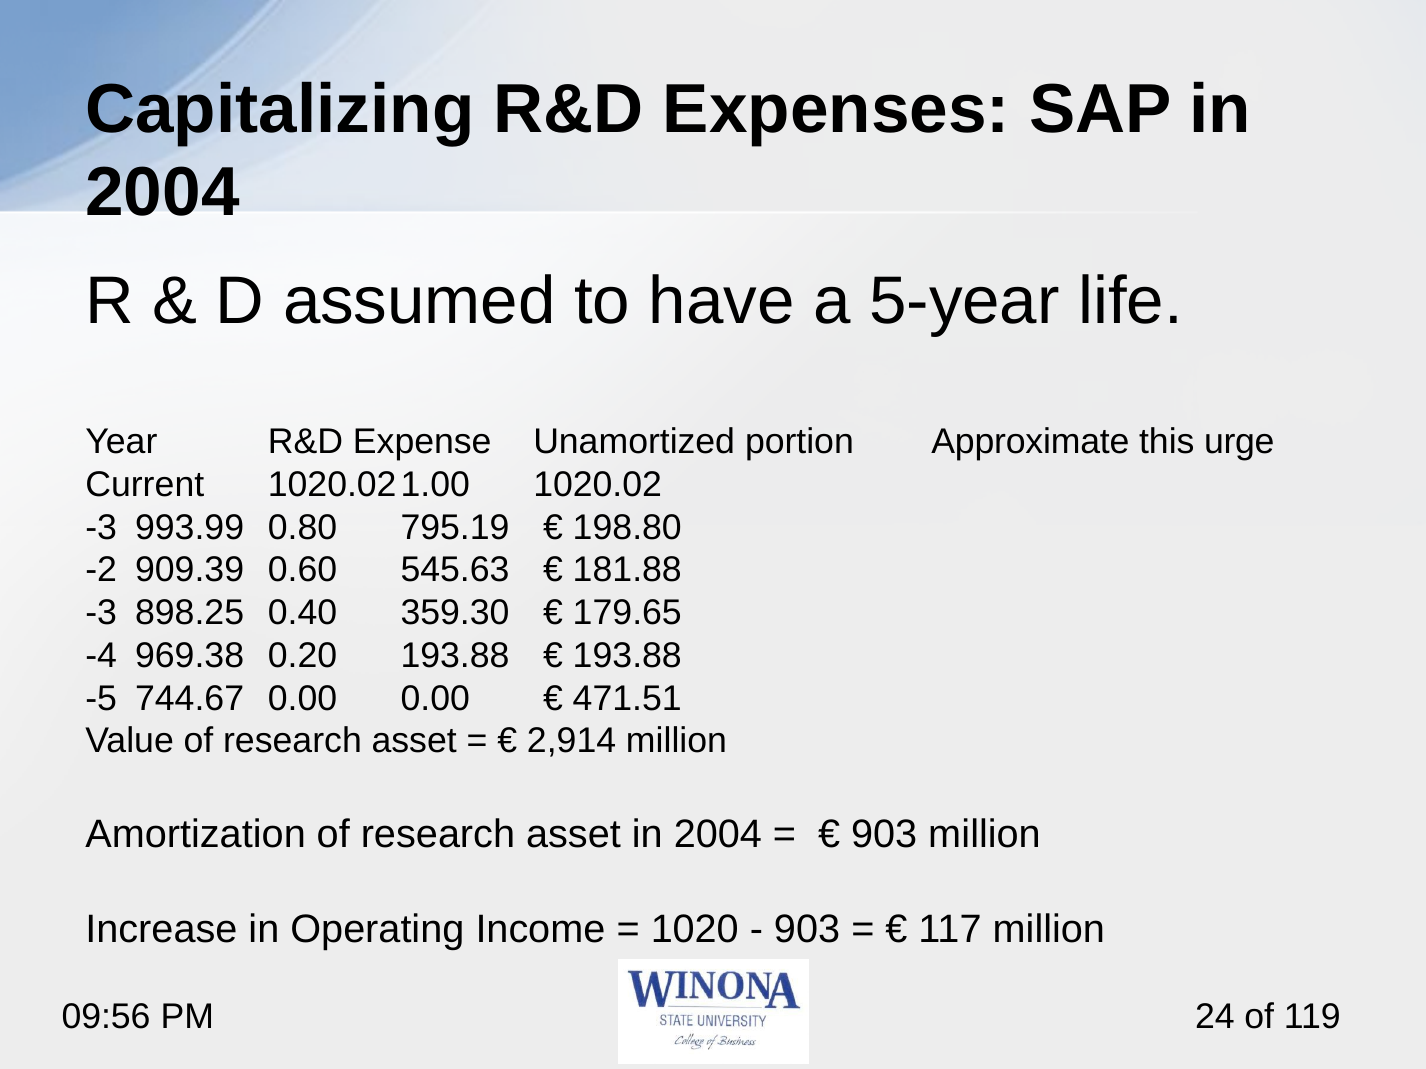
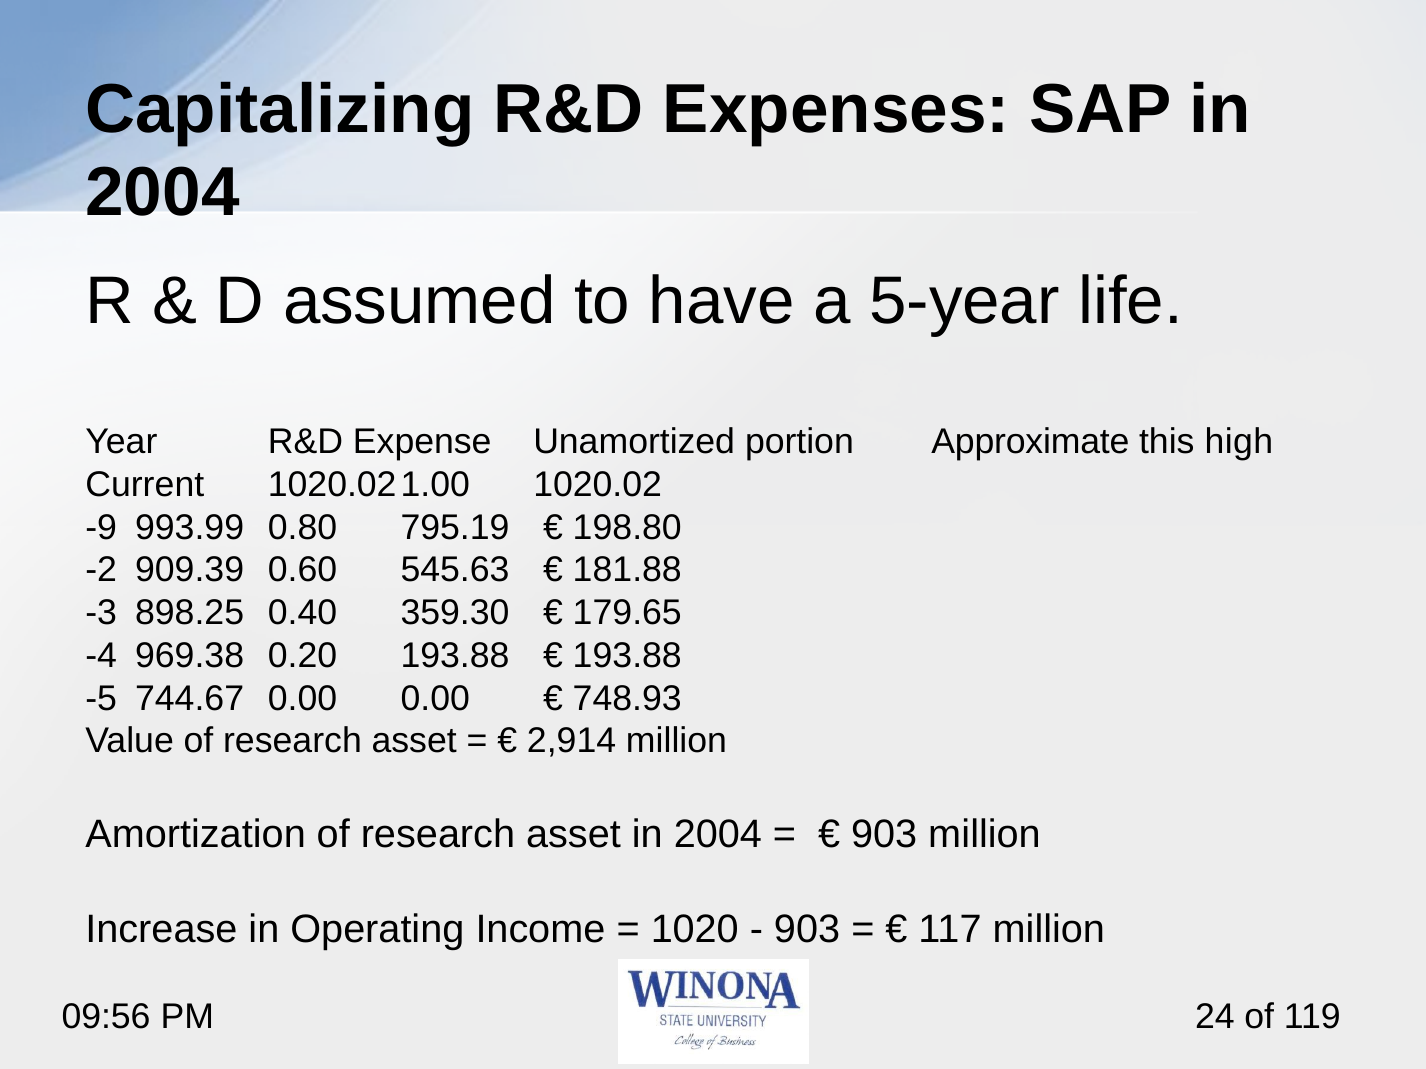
urge: urge -> high
-3 at (101, 528): -3 -> -9
471.51: 471.51 -> 748.93
